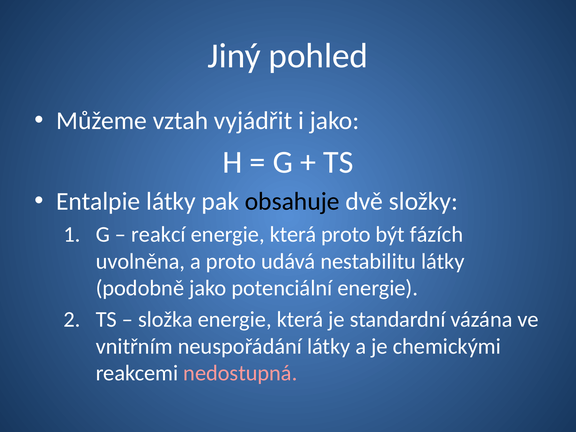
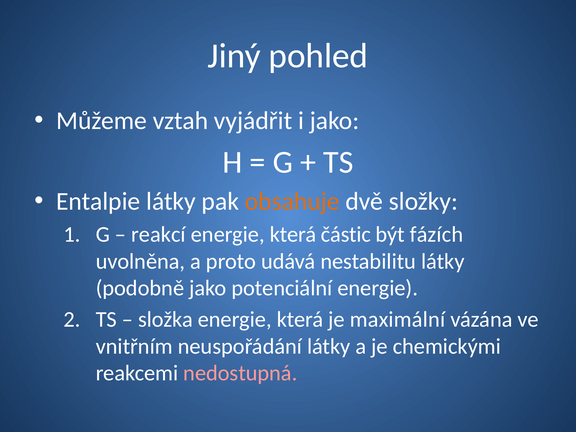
obsahuje colour: black -> orange
která proto: proto -> částic
standardní: standardní -> maximální
